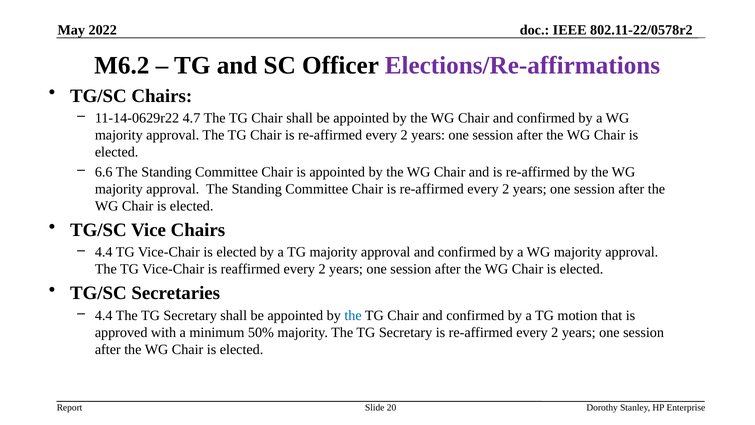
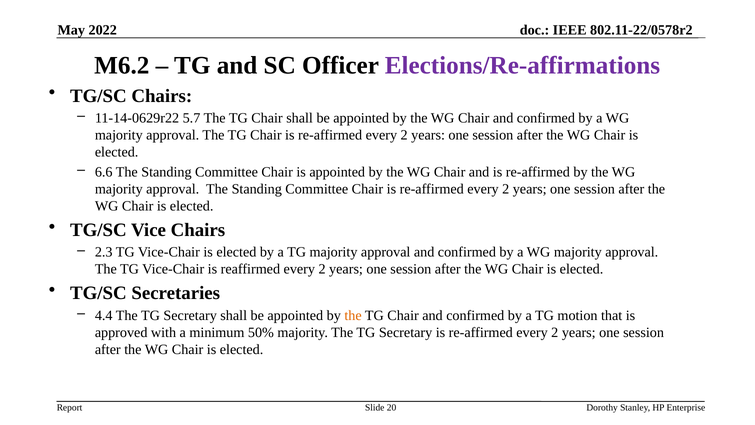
4.7: 4.7 -> 5.7
4.4 at (104, 252): 4.4 -> 2.3
the at (353, 315) colour: blue -> orange
